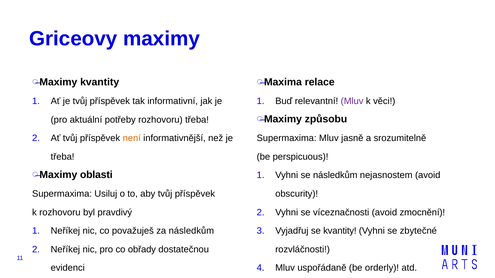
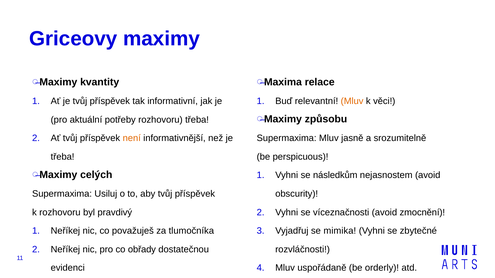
Mluv at (352, 101) colour: purple -> orange
oblasti: oblasti -> celých
za následkům: následkům -> tlumočníka
se kvantity: kvantity -> mimika
